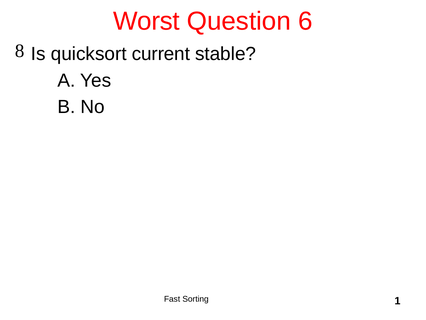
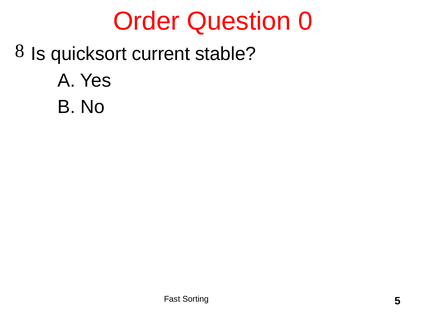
Worst: Worst -> Order
6: 6 -> 0
1: 1 -> 5
